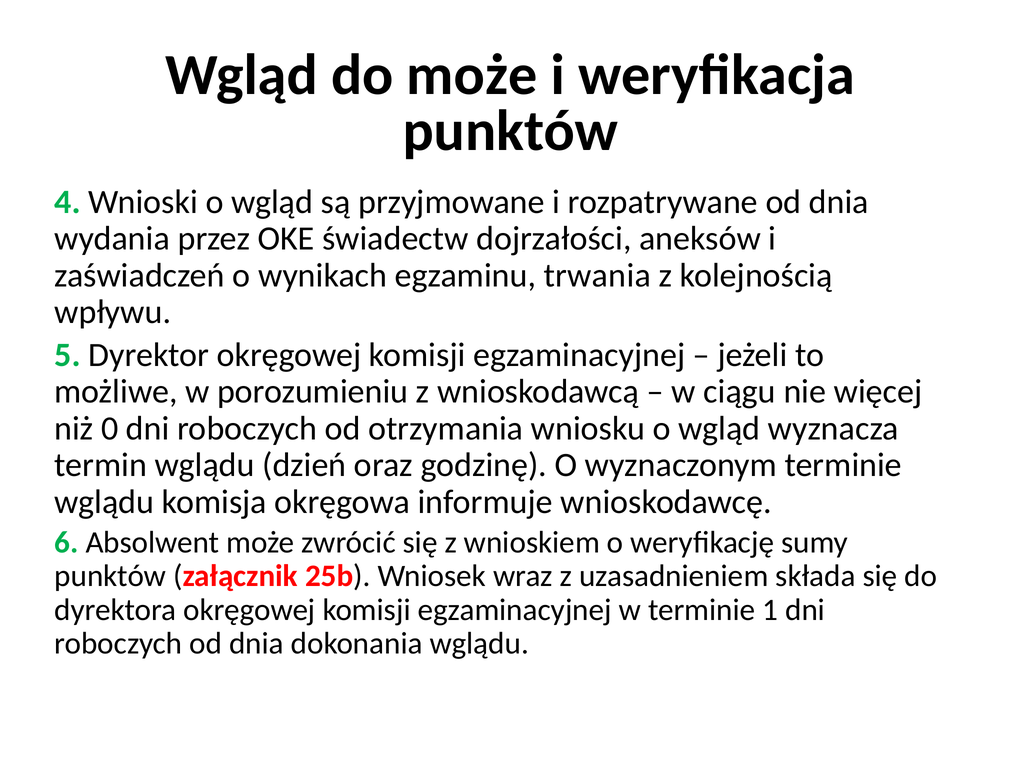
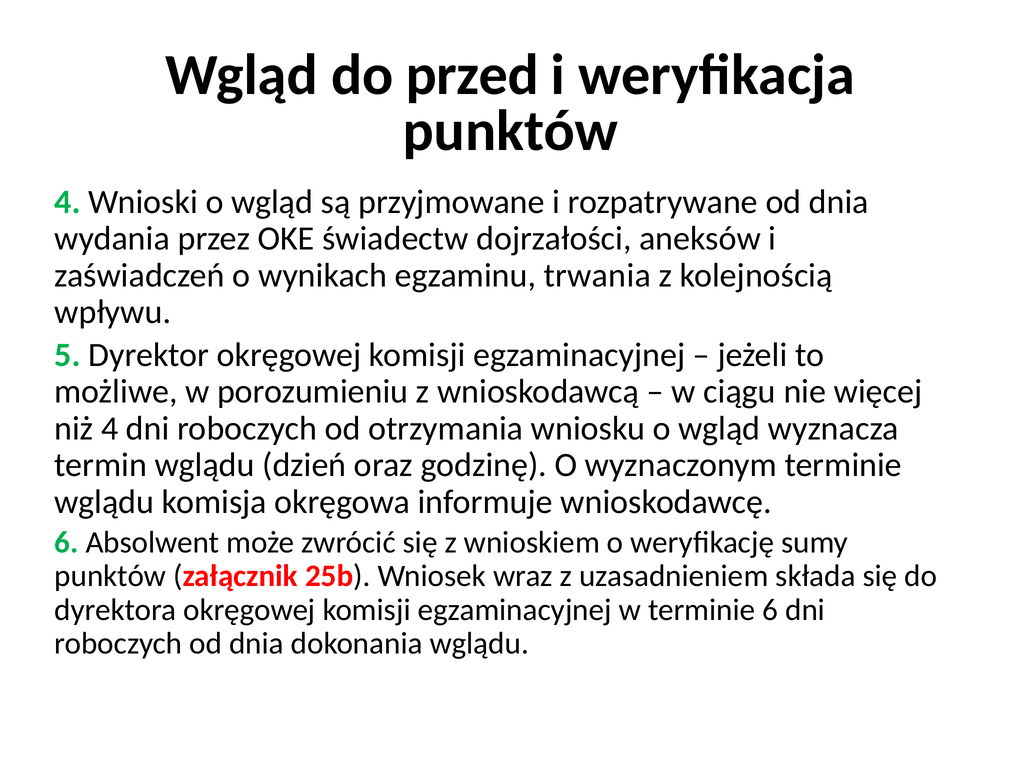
do może: może -> przed
niż 0: 0 -> 4
terminie 1: 1 -> 6
